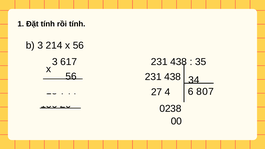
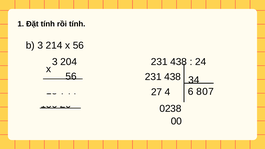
617: 617 -> 204
35: 35 -> 24
